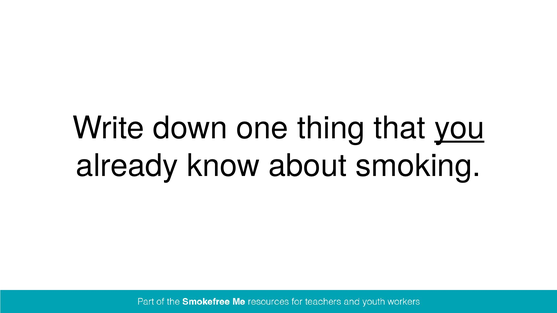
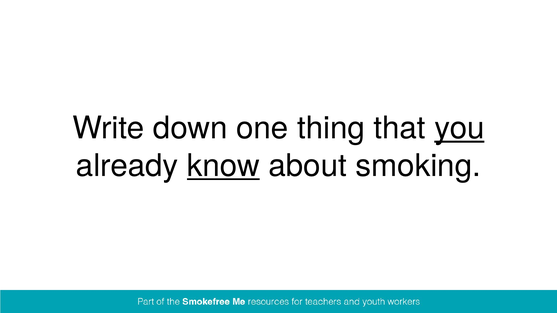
know underline: none -> present
